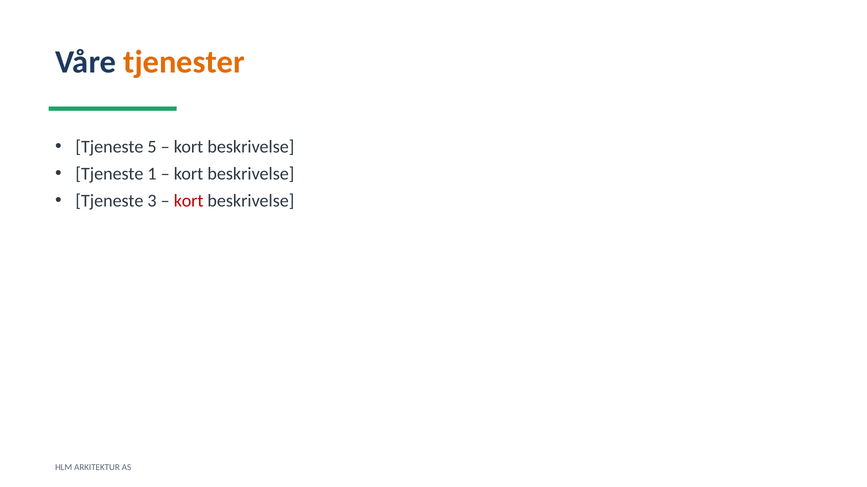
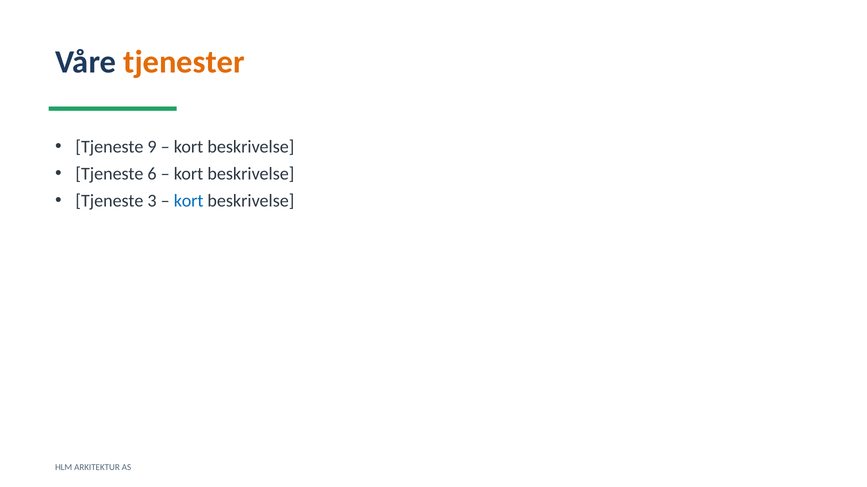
5: 5 -> 9
1: 1 -> 6
kort at (189, 201) colour: red -> blue
